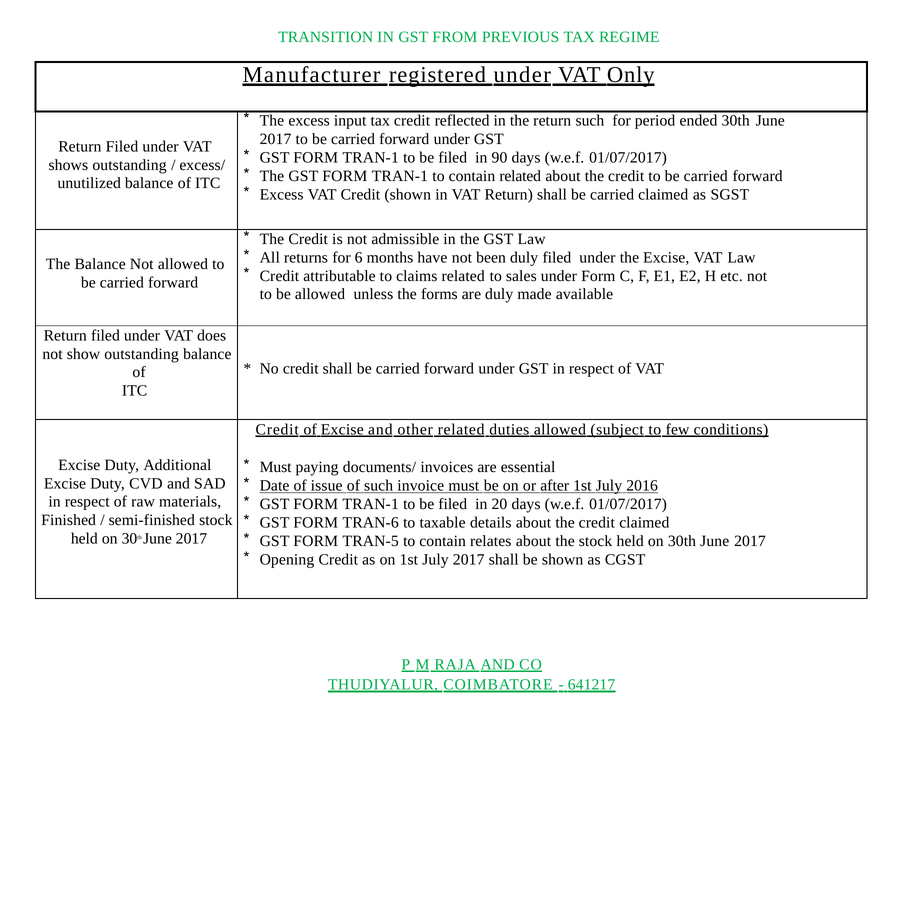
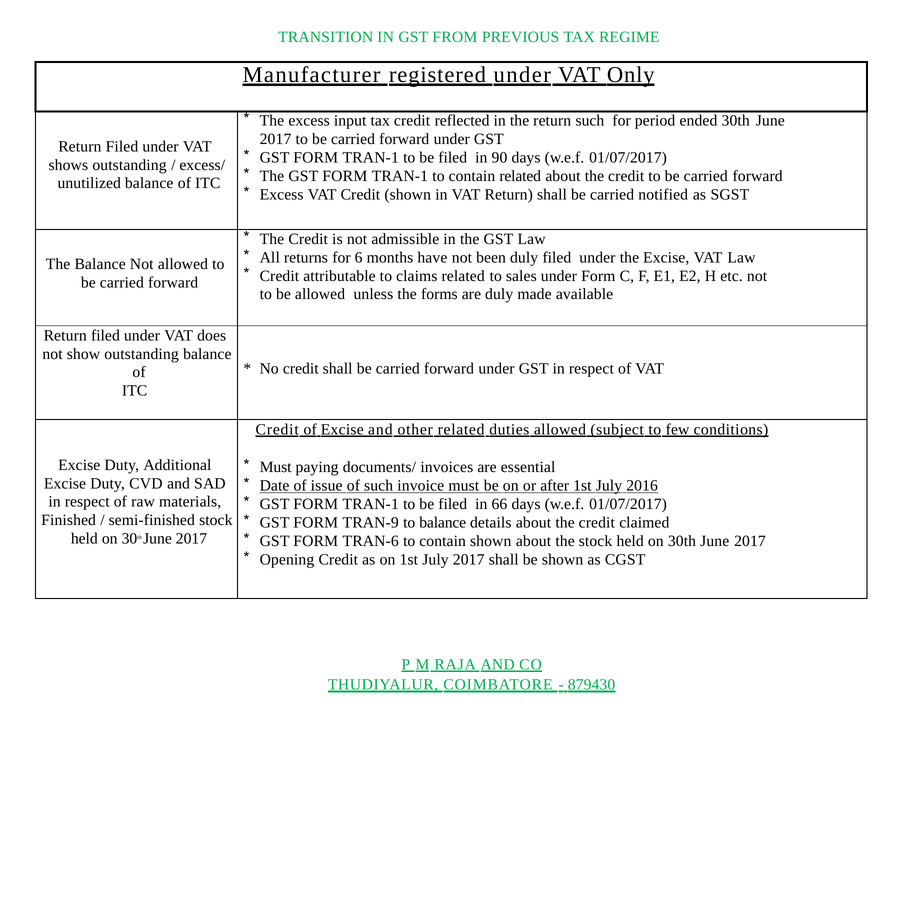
carried claimed: claimed -> notified
20: 20 -> 66
TRAN-6: TRAN-6 -> TRAN-9
to taxable: taxable -> balance
TRAN-5: TRAN-5 -> TRAN-6
contain relates: relates -> shown
641217: 641217 -> 879430
